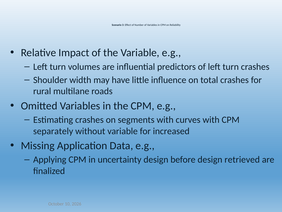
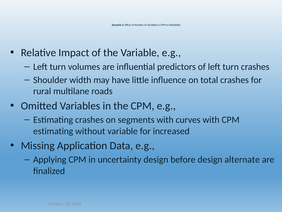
separately at (53, 131): separately -> estimating
retrieved: retrieved -> alternate
